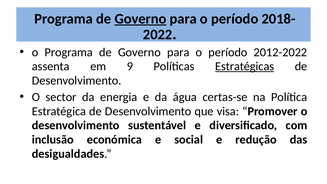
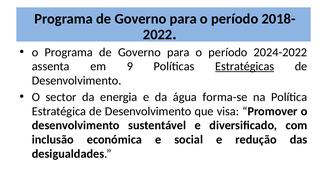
Governo at (140, 19) underline: present -> none
2012-2022: 2012-2022 -> 2024-2022
certas-se: certas-se -> forma-se
